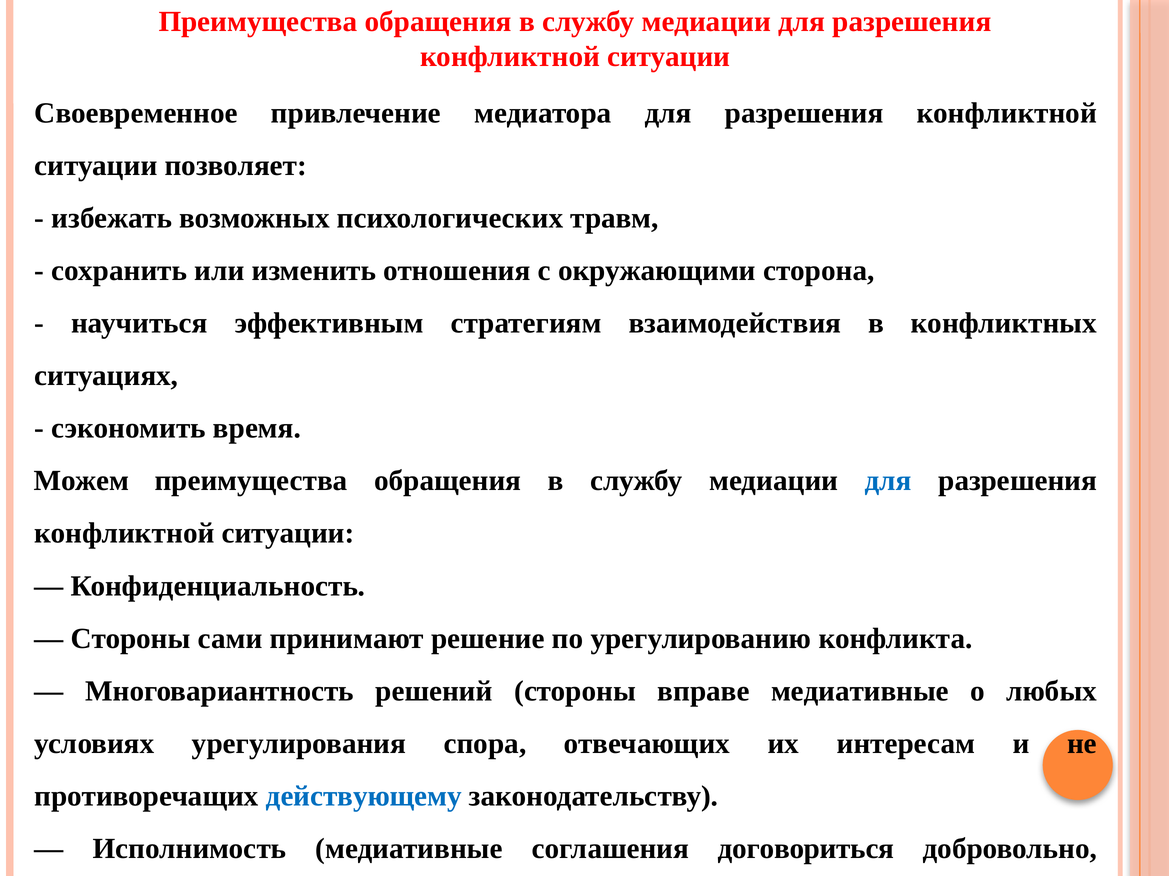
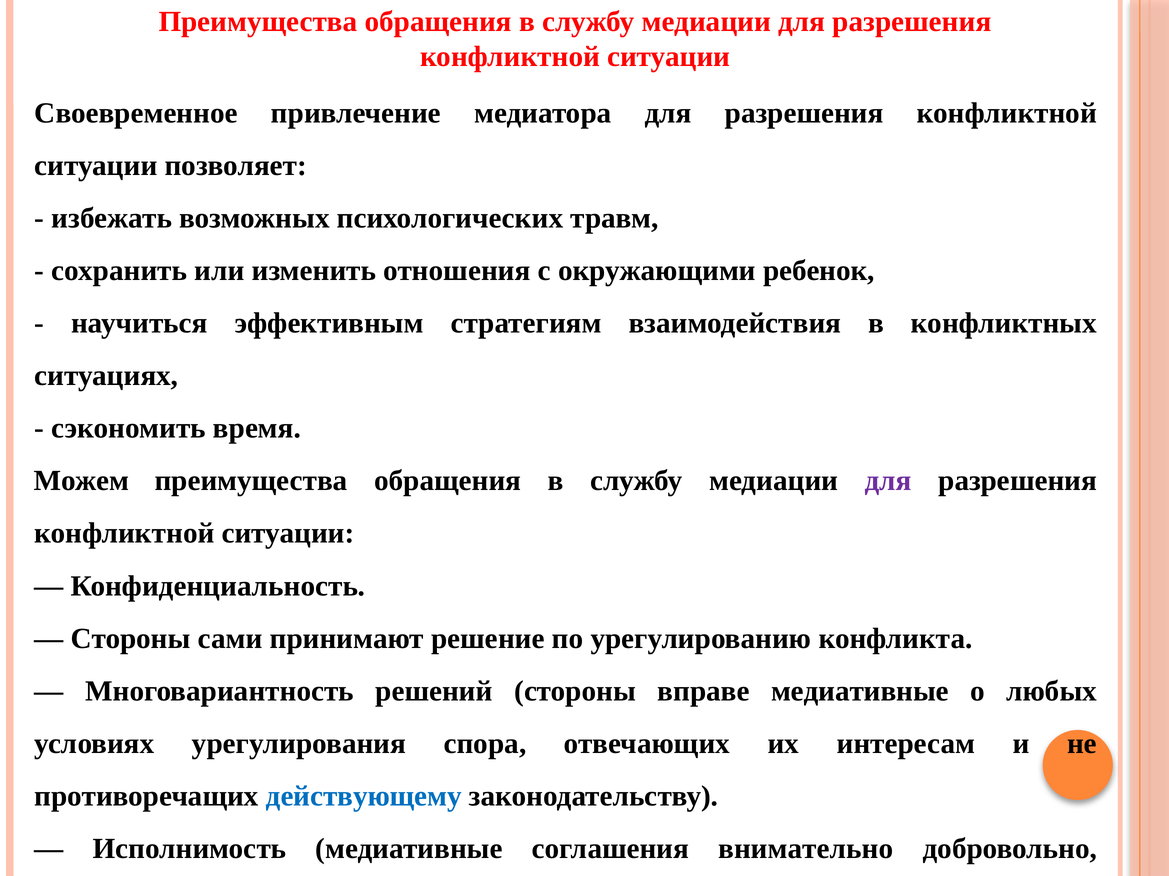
сторона: сторона -> ребенок
для at (888, 481) colour: blue -> purple
договориться: договориться -> внимательно
